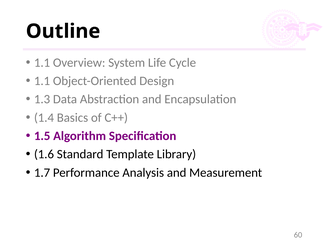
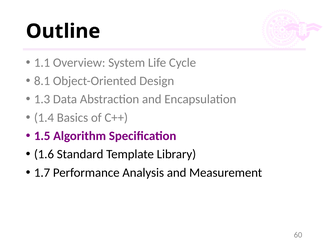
1.1 at (42, 81): 1.1 -> 8.1
